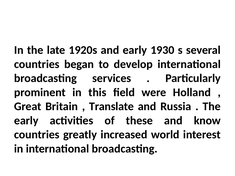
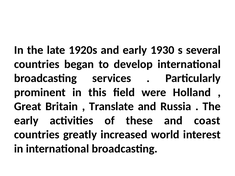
know: know -> coast
